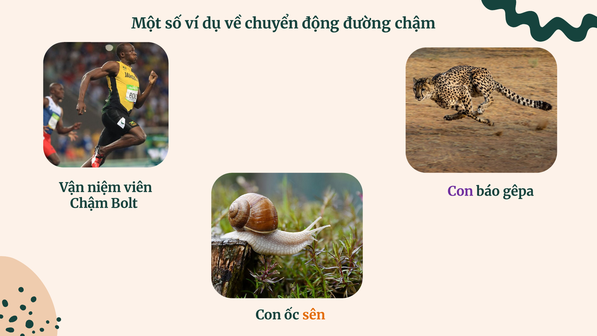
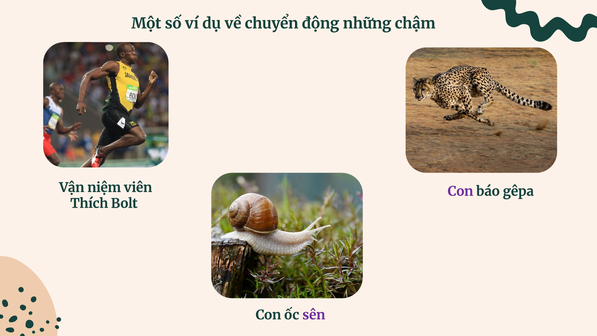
đường: đường -> những
Chậm at (89, 203): Chậm -> Thích
sên colour: orange -> purple
